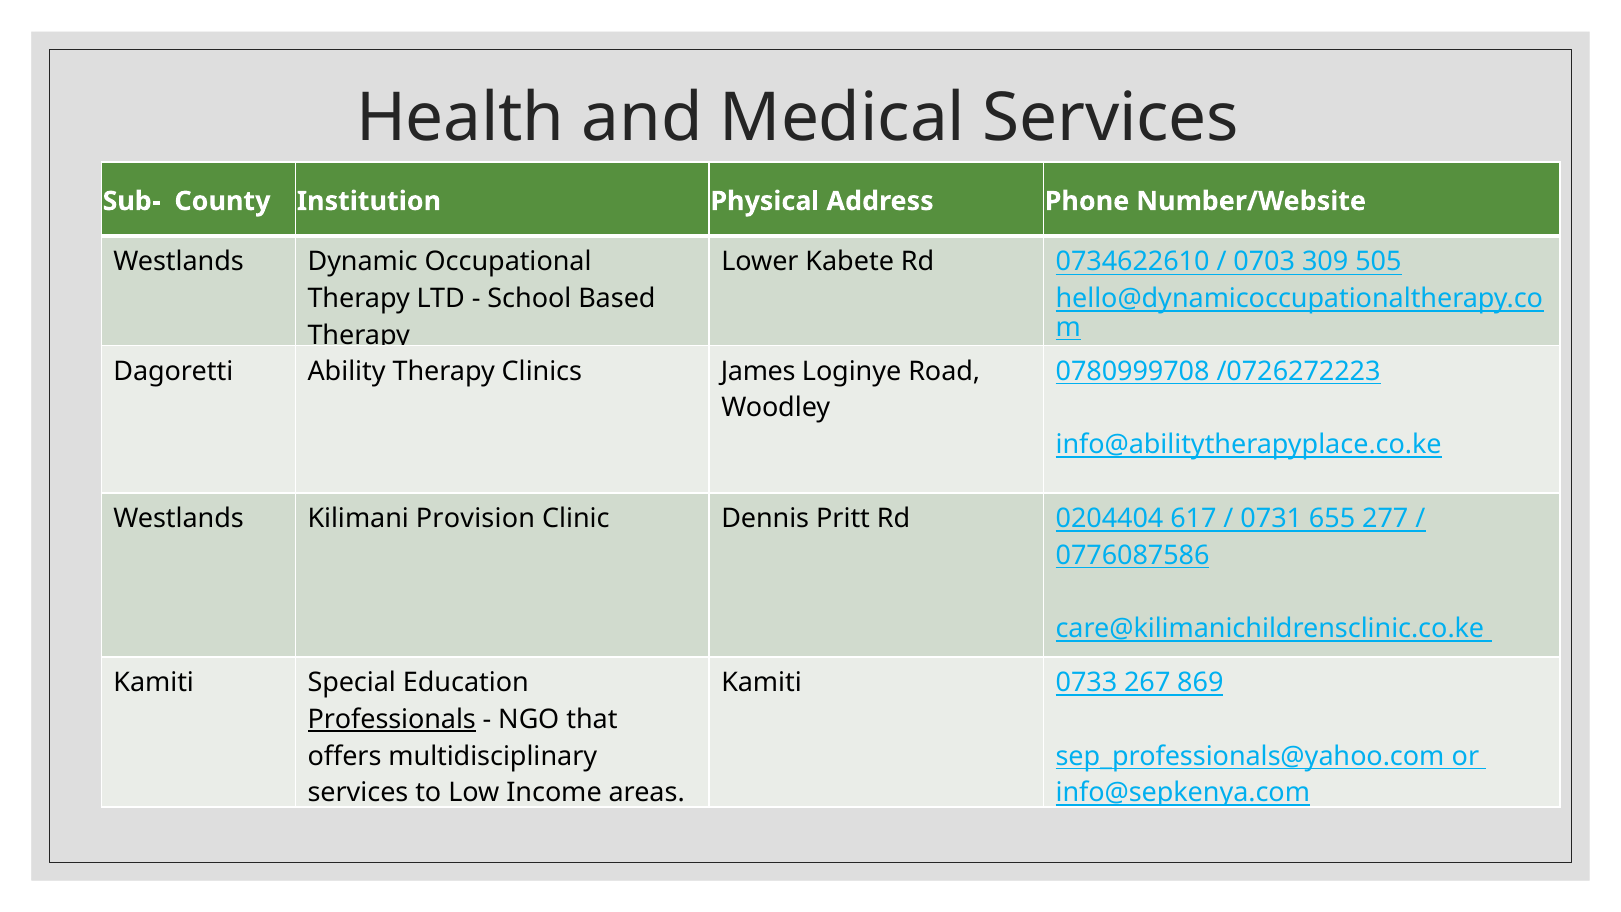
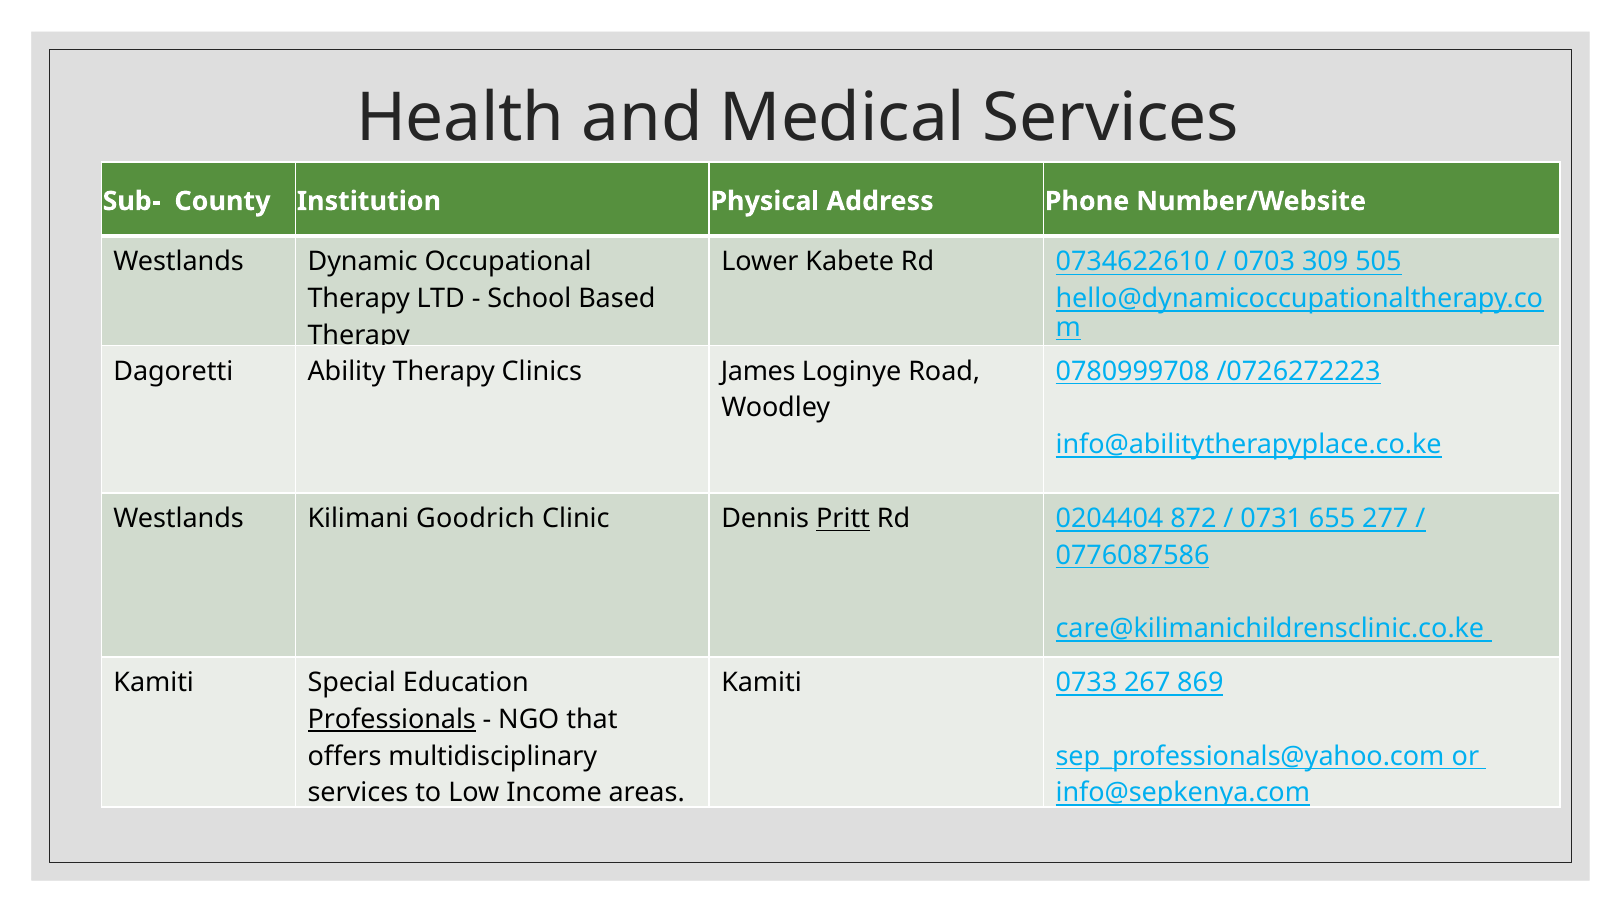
Provision: Provision -> Goodrich
Pritt underline: none -> present
617: 617 -> 872
